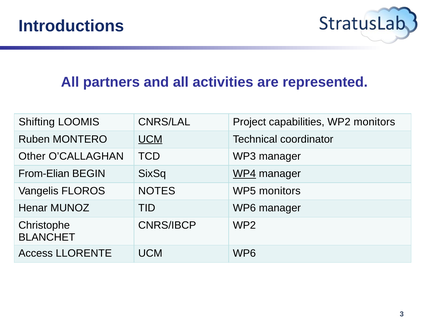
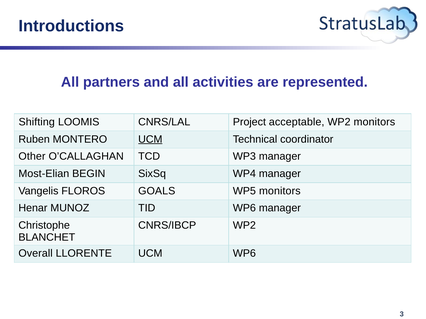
capabilities: capabilities -> acceptable
From-Elian: From-Elian -> Most-Elian
WP4 underline: present -> none
NOTES: NOTES -> GOALS
Access: Access -> Overall
